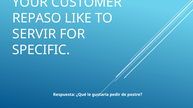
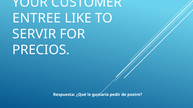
REPASO: REPASO -> ENTREE
SPECIFIC: SPECIFIC -> PRECIOS
